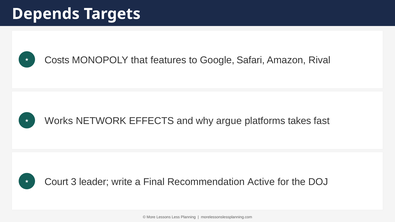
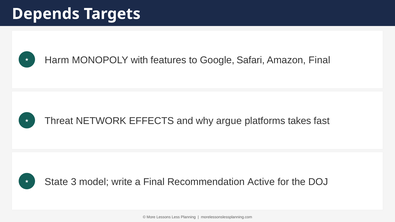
Costs: Costs -> Harm
that: that -> with
Amazon Rival: Rival -> Final
Works: Works -> Threat
Court: Court -> State
leader: leader -> model
